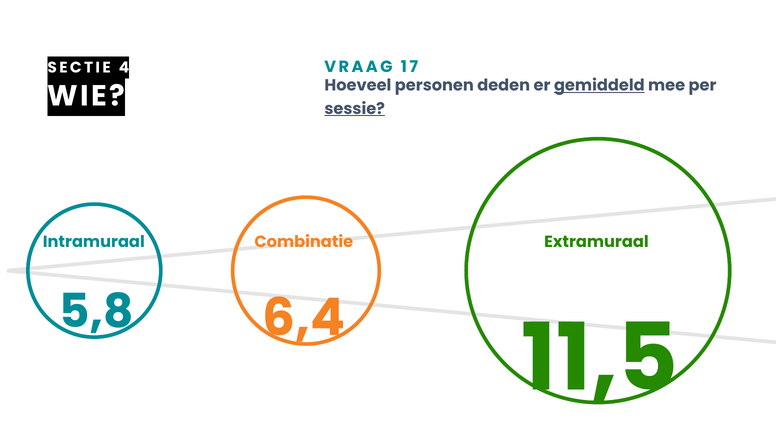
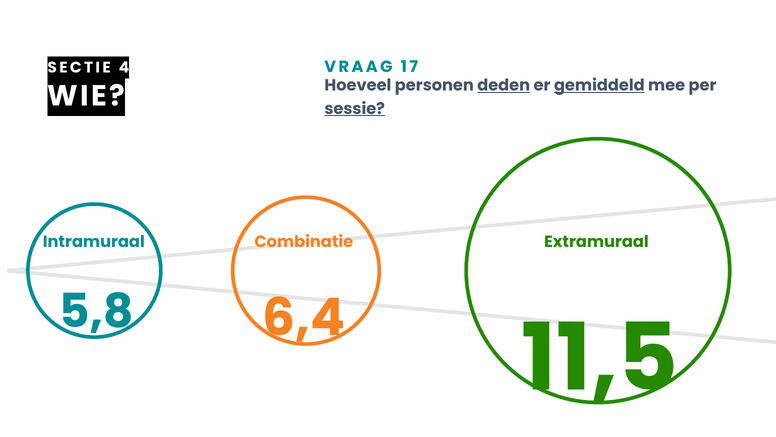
deden underline: none -> present
